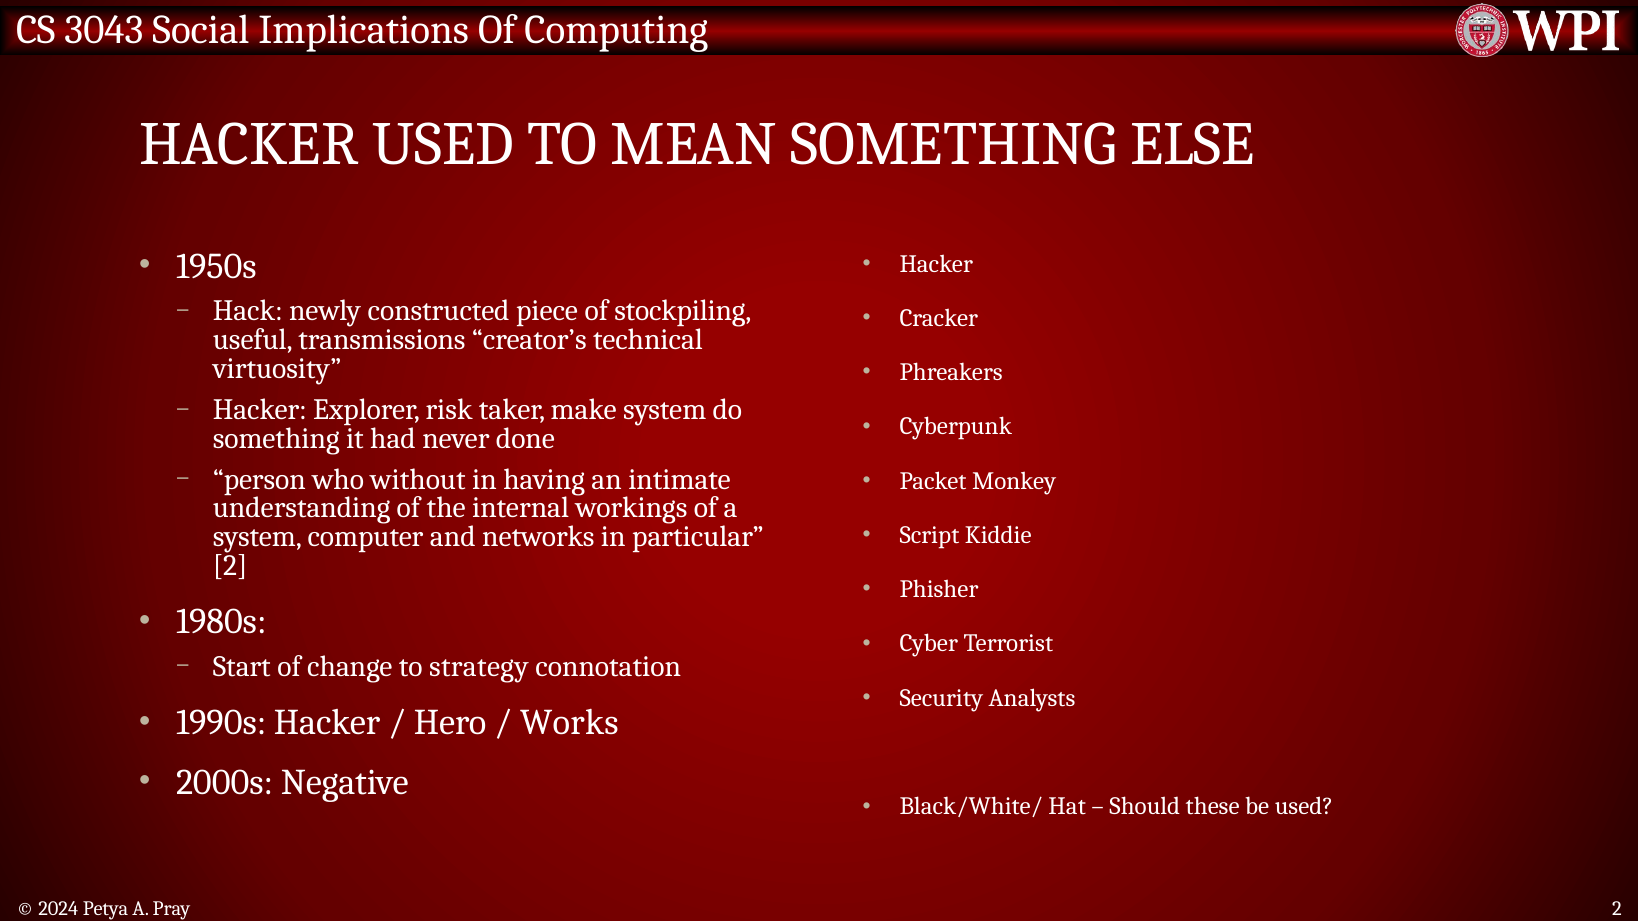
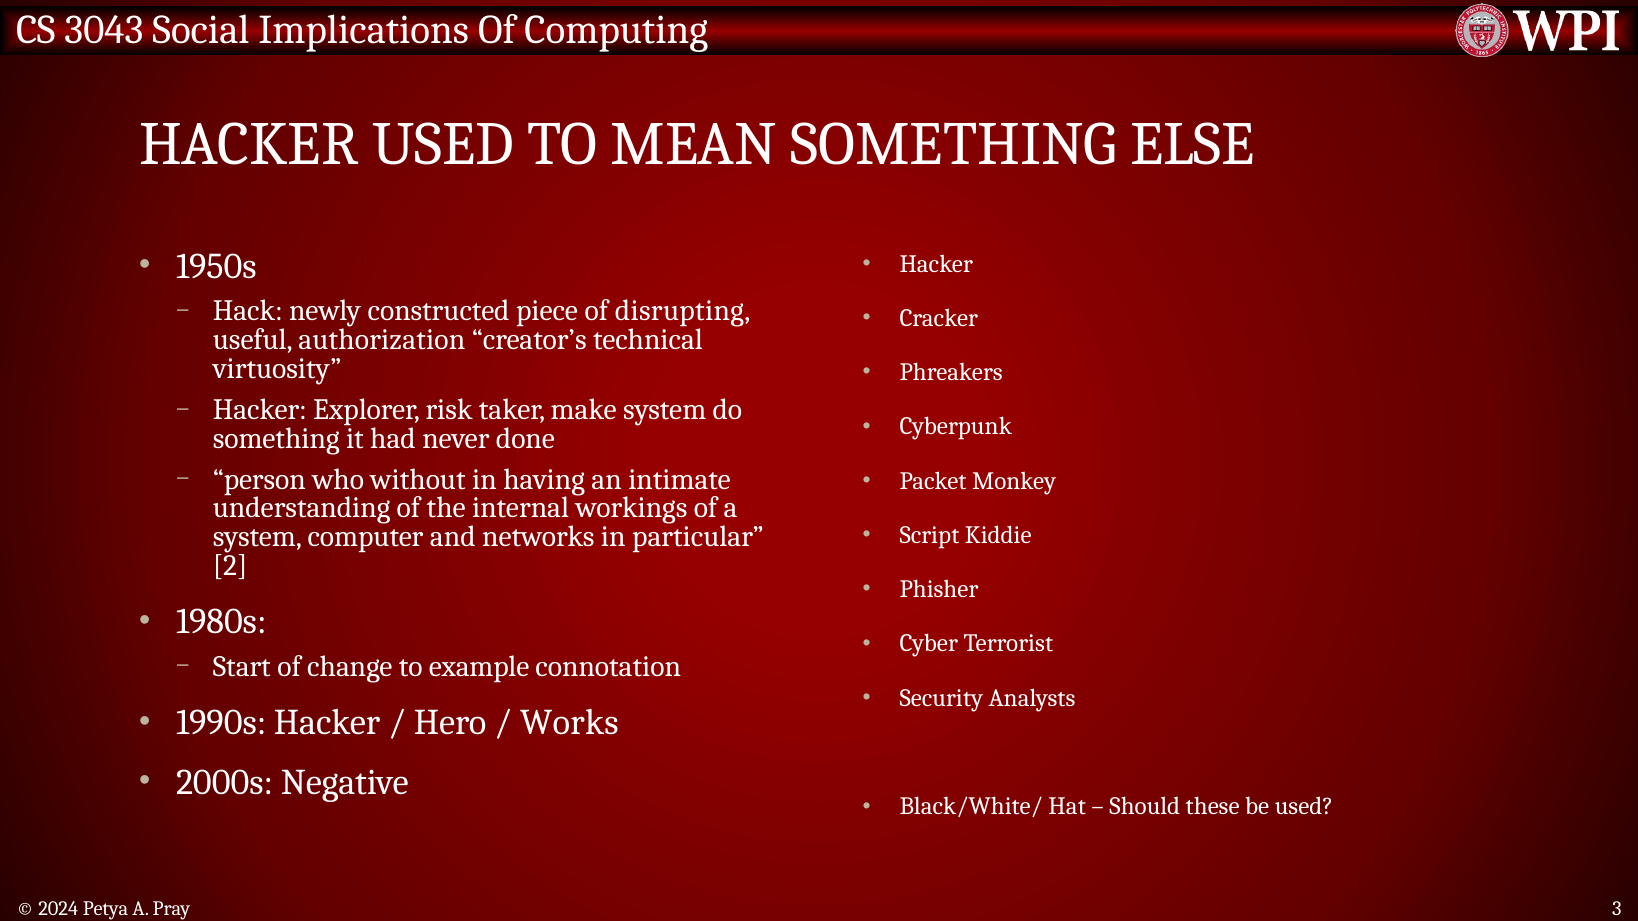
stockpiling: stockpiling -> disrupting
transmissions: transmissions -> authorization
strategy: strategy -> example
Pray 2: 2 -> 3
